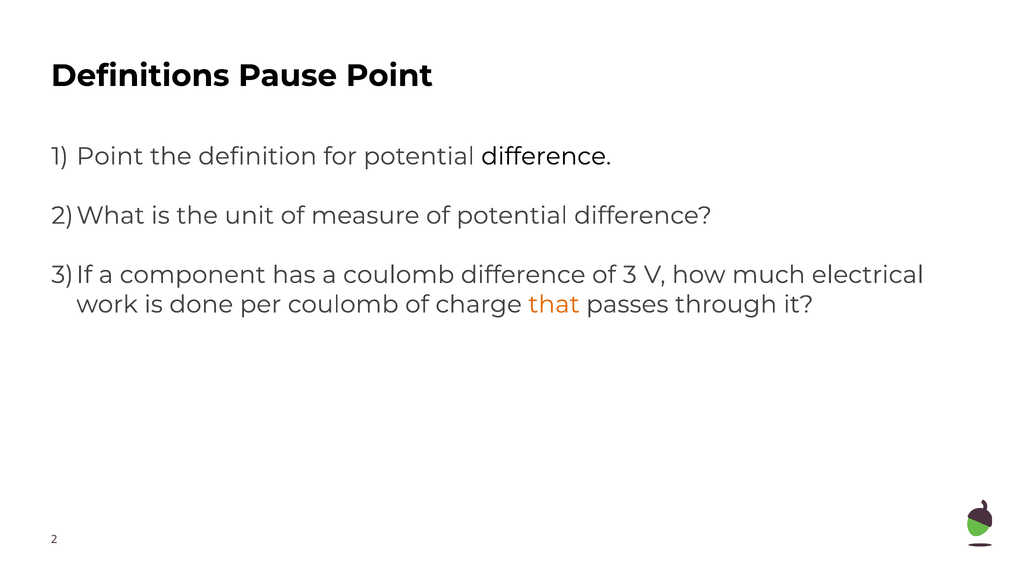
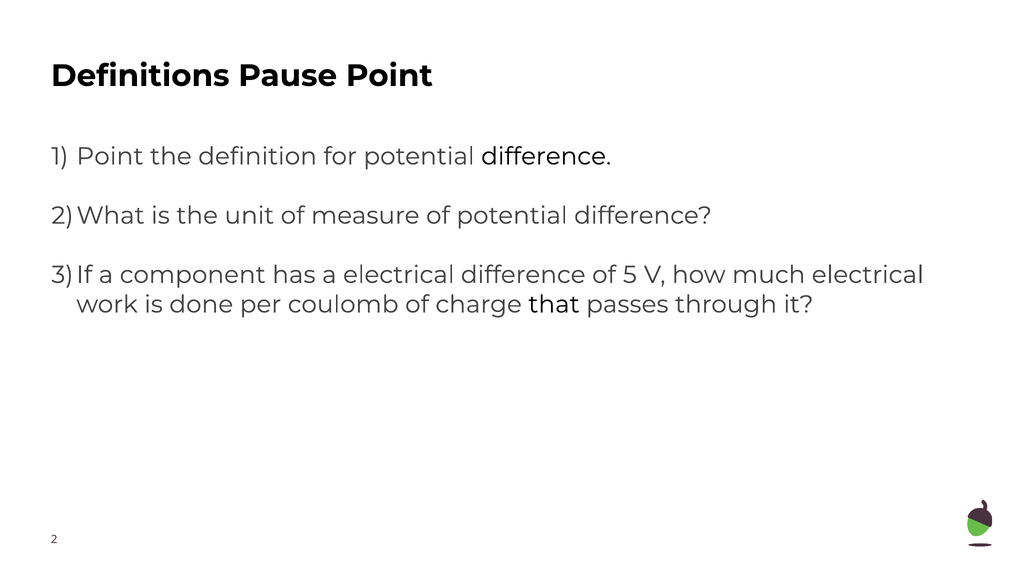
a coulomb: coulomb -> electrical
3: 3 -> 5
that colour: orange -> black
